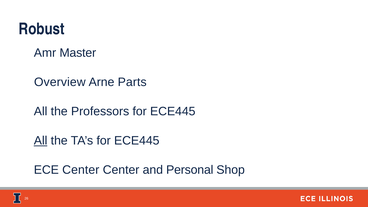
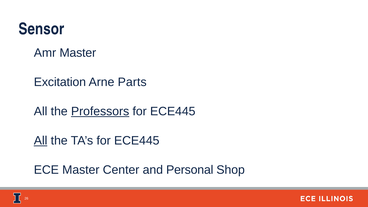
Robust: Robust -> Sensor
Overview: Overview -> Excitation
Professors underline: none -> present
ECE Center: Center -> Master
